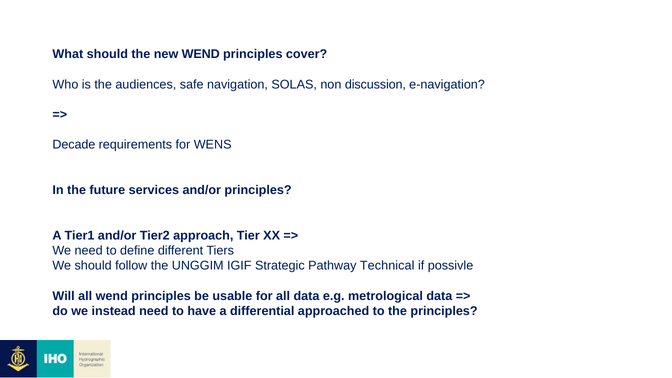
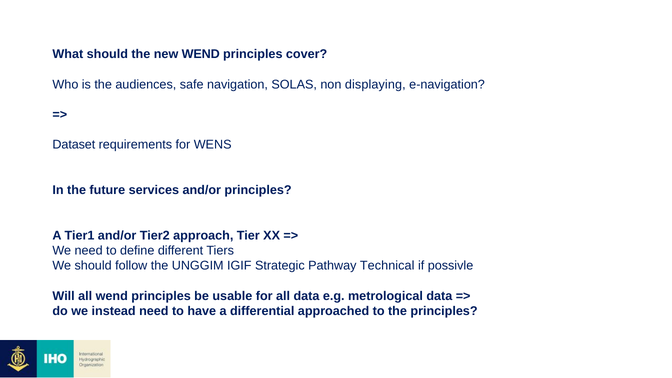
discussion: discussion -> displaying
Decade: Decade -> Dataset
